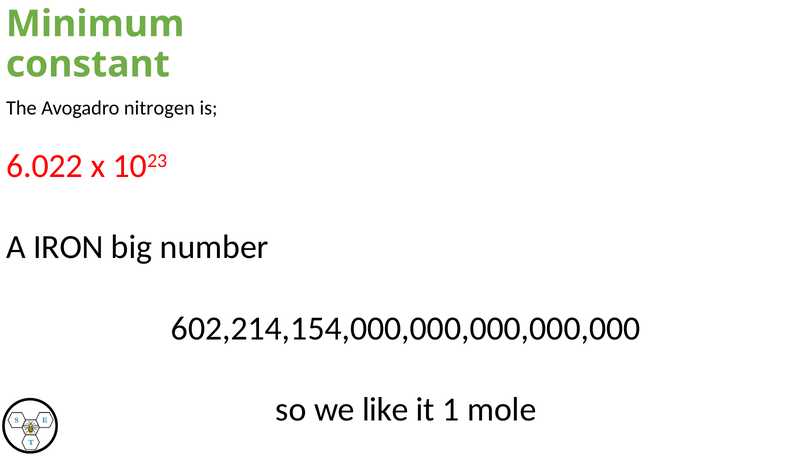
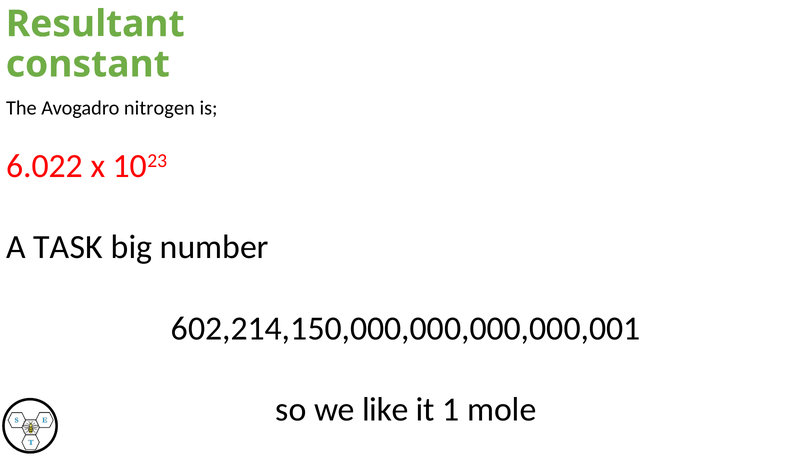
Minimum: Minimum -> Resultant
IRON: IRON -> TASK
602,214,154,000,000,000,000,000: 602,214,154,000,000,000,000,000 -> 602,214,150,000,000,000,000,001
